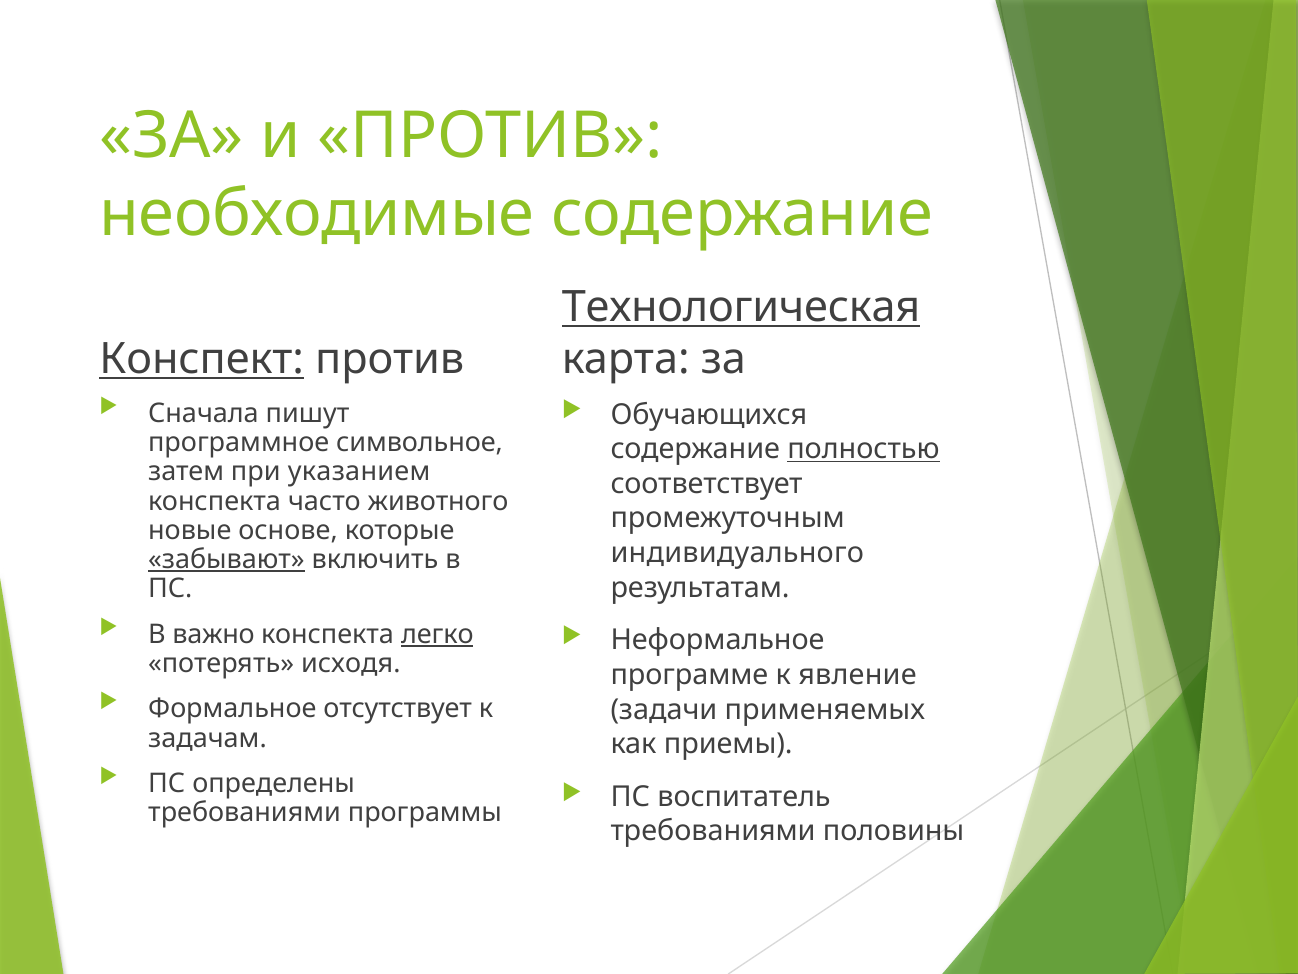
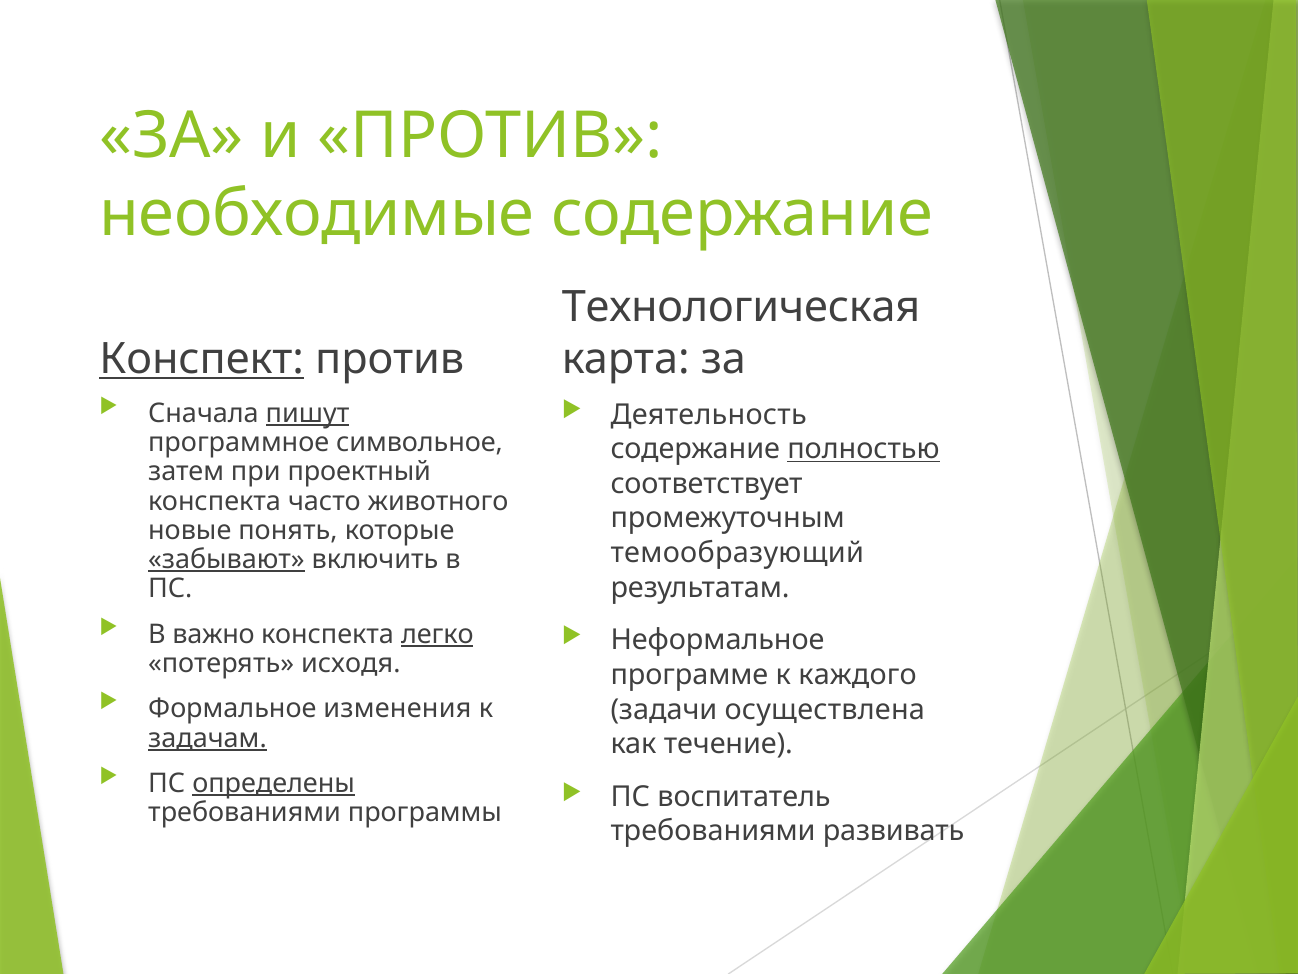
Технологическая underline: present -> none
пишут underline: none -> present
Обучающихся: Обучающихся -> Деятельность
указанием: указанием -> проектный
основе: основе -> понять
индивидуального: индивидуального -> темообразующий
явление: явление -> каждого
отсутствует: отсутствует -> изменения
применяемых: применяемых -> осуществлена
задачам underline: none -> present
приемы: приемы -> течение
определены underline: none -> present
половины: половины -> развивать
